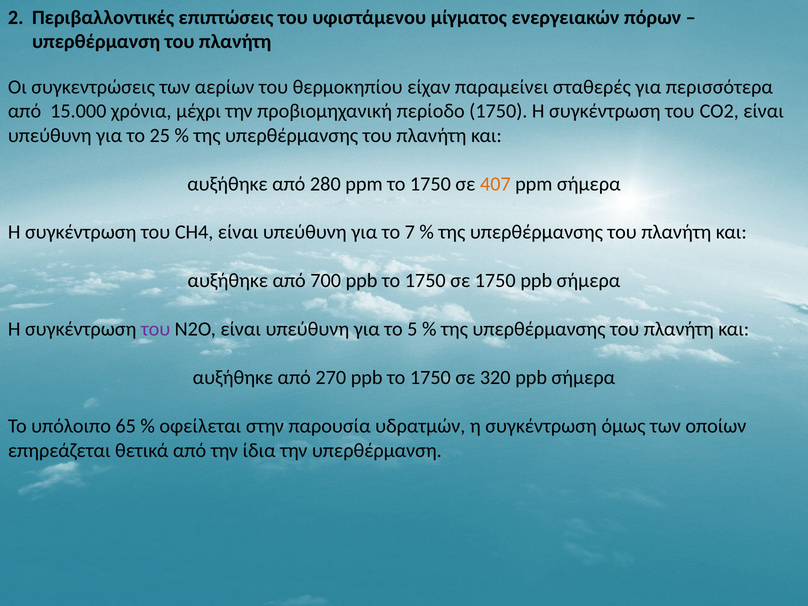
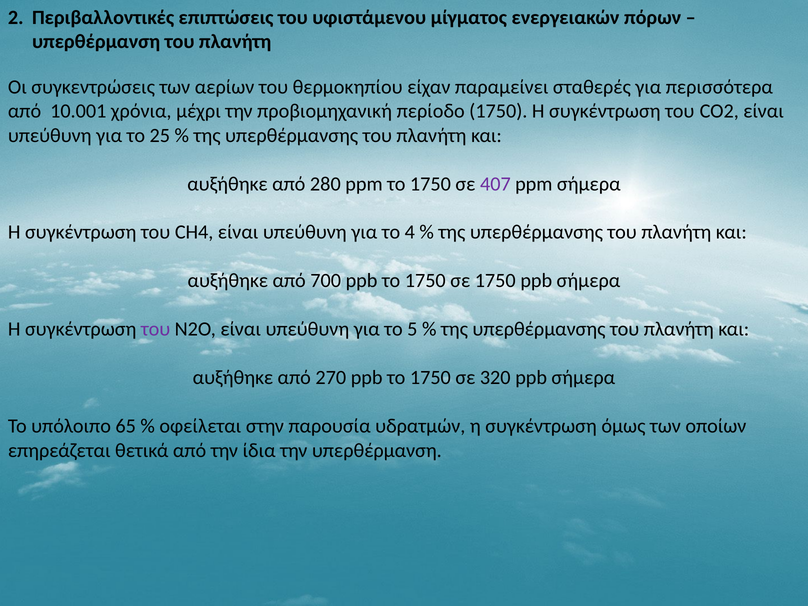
15.000: 15.000 -> 10.001
407 colour: orange -> purple
7: 7 -> 4
